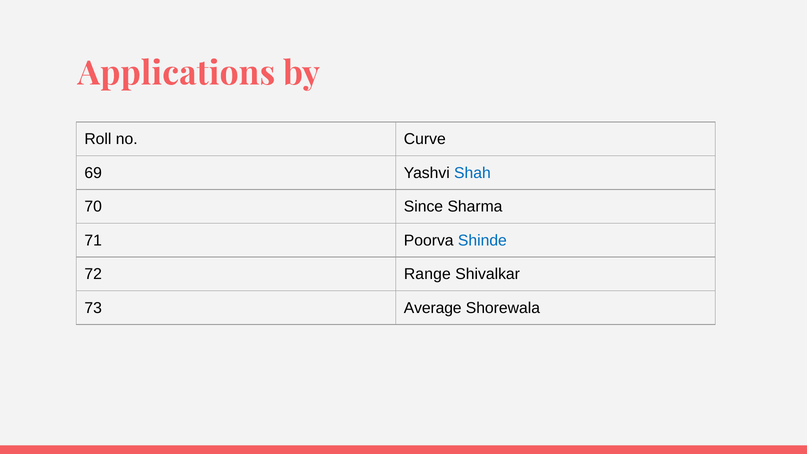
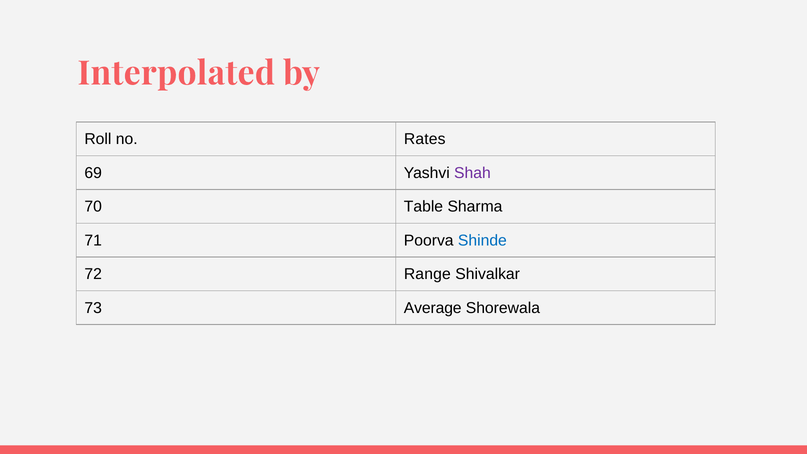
Applications: Applications -> Interpolated
Curve: Curve -> Rates
Shah colour: blue -> purple
Since: Since -> Table
